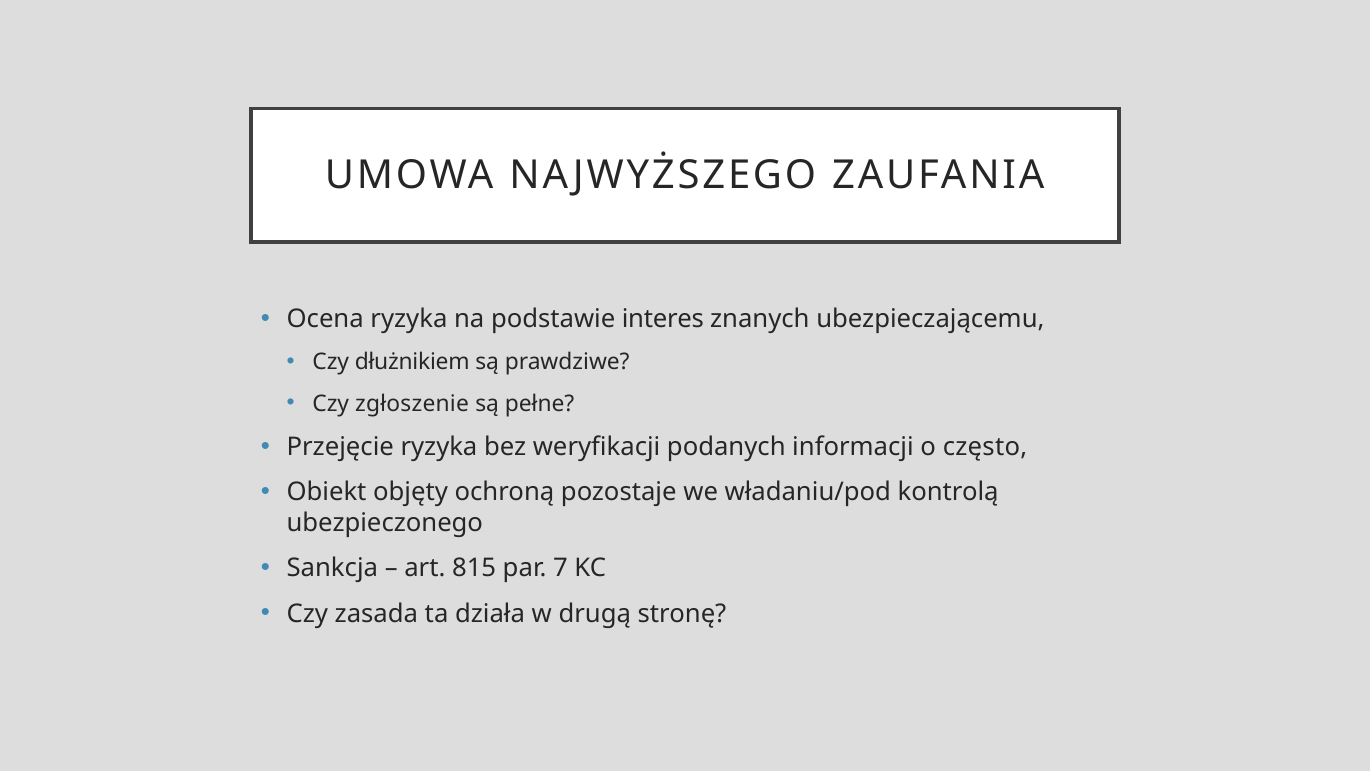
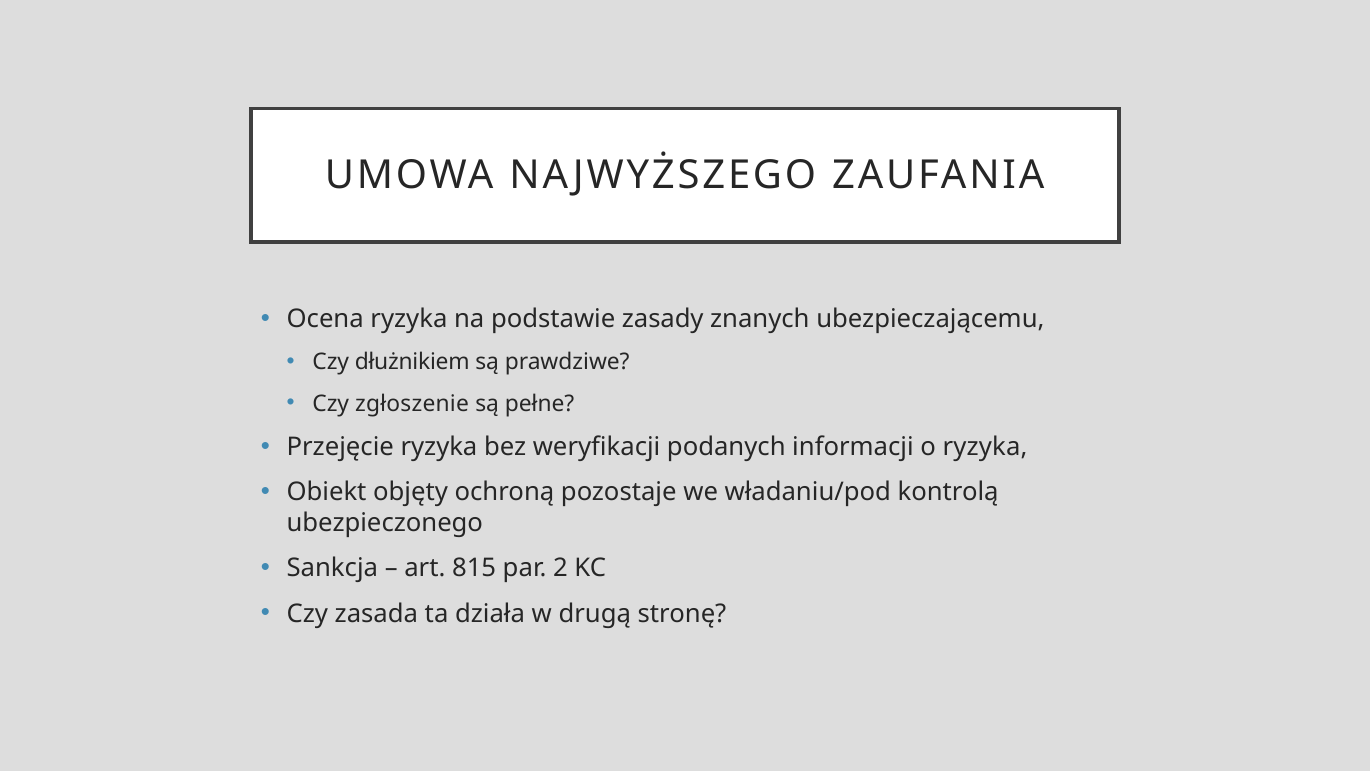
interes: interes -> zasady
o często: często -> ryzyka
7: 7 -> 2
